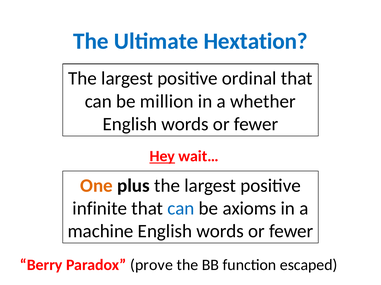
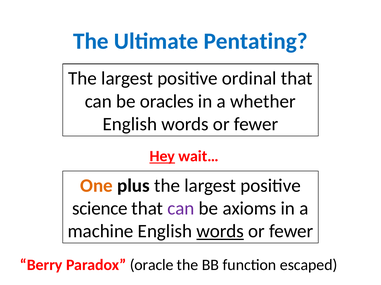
Hextation: Hextation -> Pentating
million: million -> oracles
infinite: infinite -> science
can at (181, 209) colour: blue -> purple
words at (220, 232) underline: none -> present
prove: prove -> oracle
